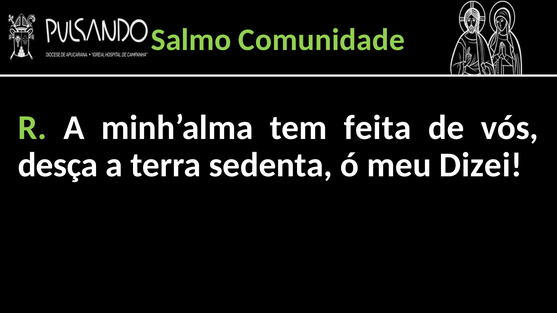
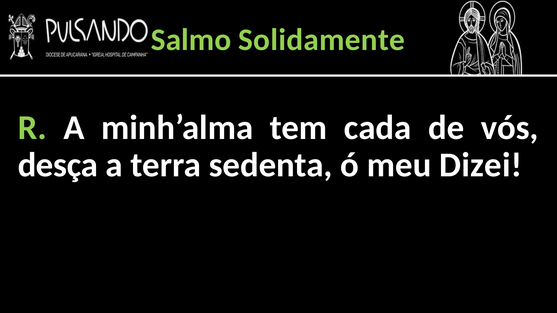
Comunidade: Comunidade -> Solidamente
feita: feita -> cada
